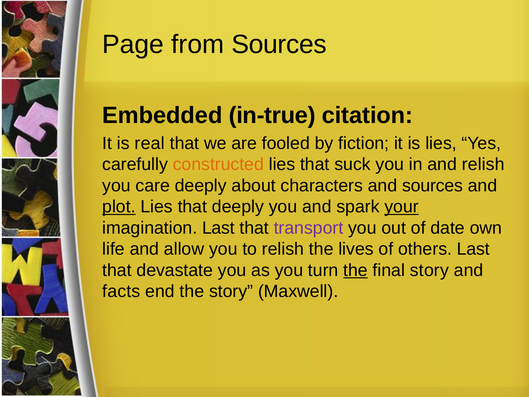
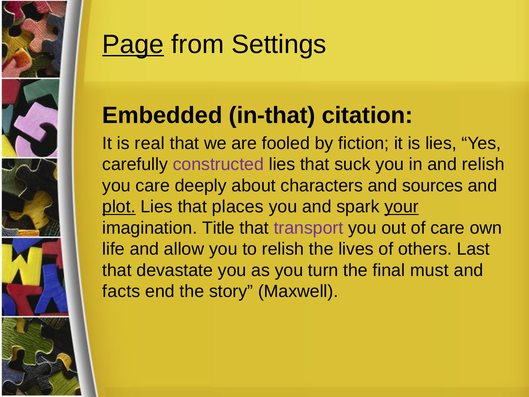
Page underline: none -> present
from Sources: Sources -> Settings
in-true: in-true -> in-that
constructed colour: orange -> purple
that deeply: deeply -> places
imagination Last: Last -> Title
of date: date -> care
the at (356, 270) underline: present -> none
final story: story -> must
